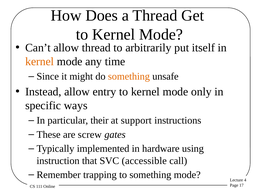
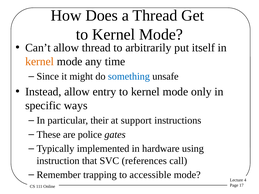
something at (129, 77) colour: orange -> blue
screw: screw -> police
accessible: accessible -> references
to something: something -> accessible
